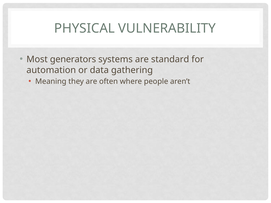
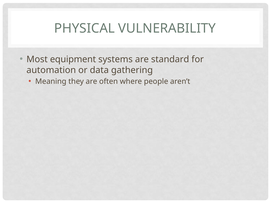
generators: generators -> equipment
